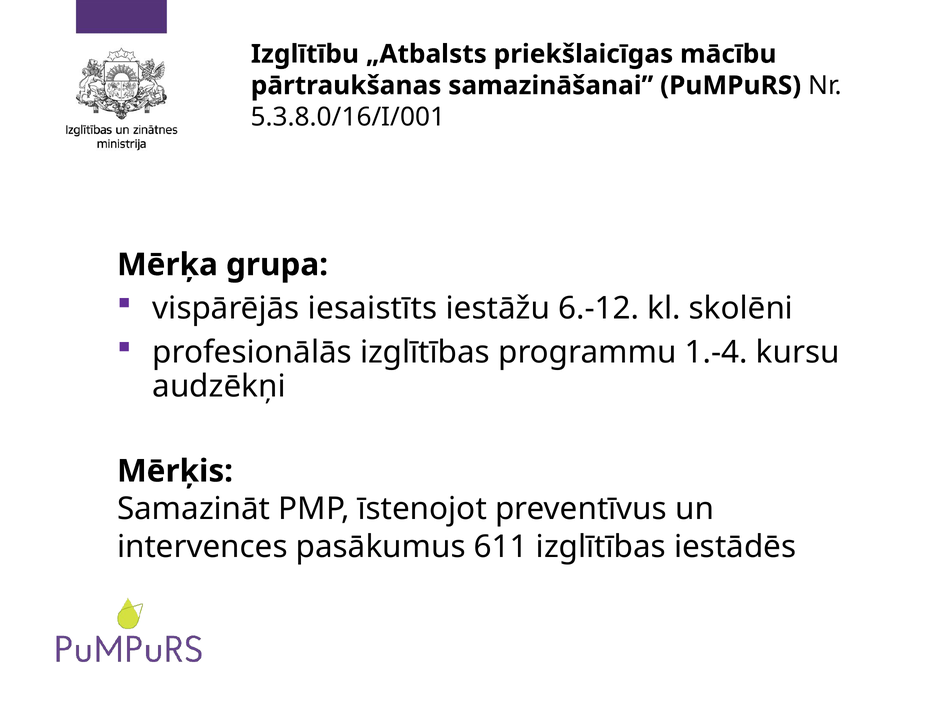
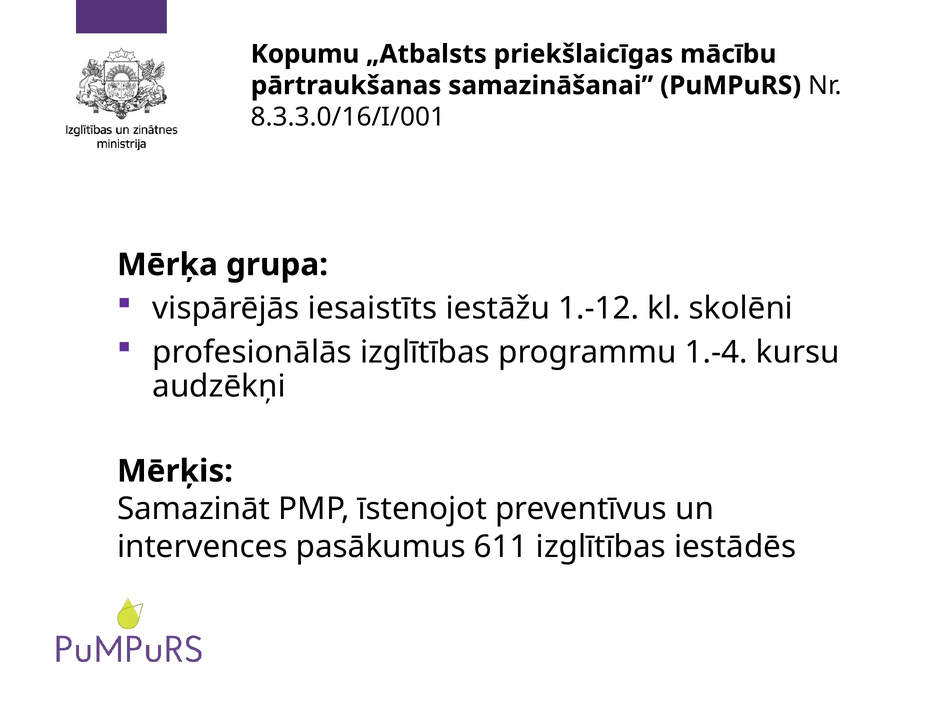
Izglītību: Izglītību -> Kopumu
5.3.8.0/16/I/001: 5.3.8.0/16/I/001 -> 8.3.3.0/16/I/001
6.-12: 6.-12 -> 1.-12
